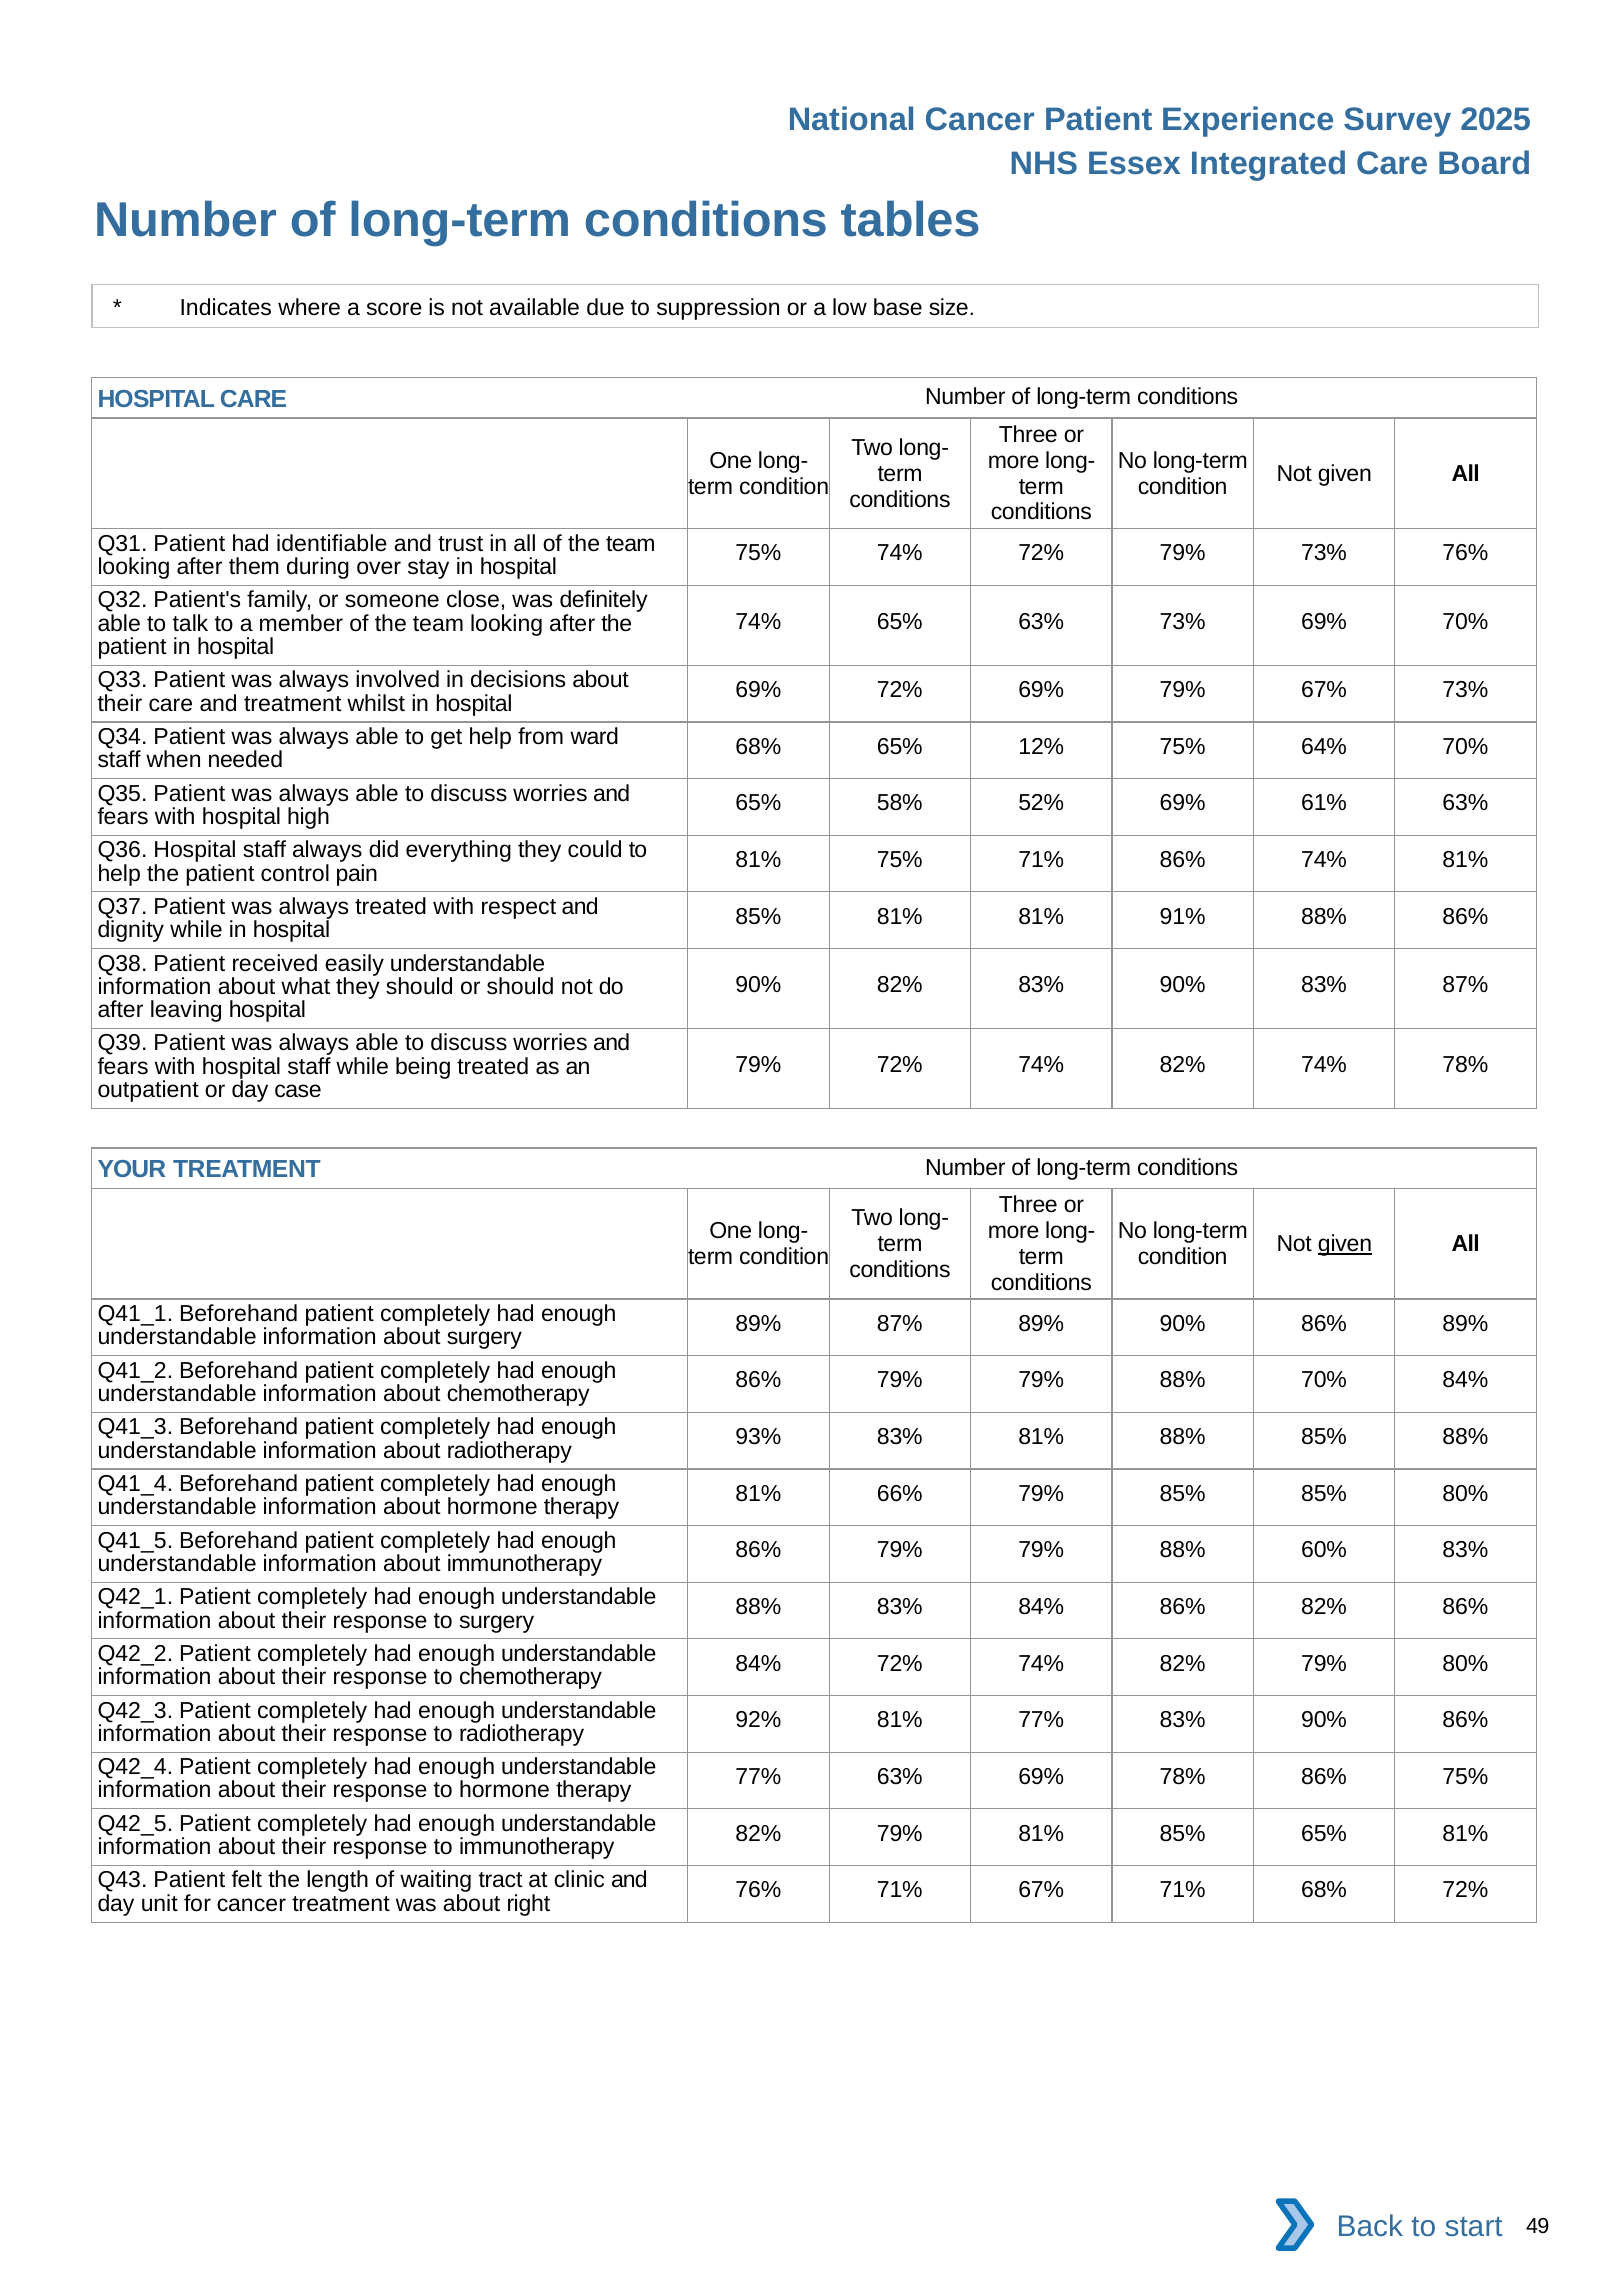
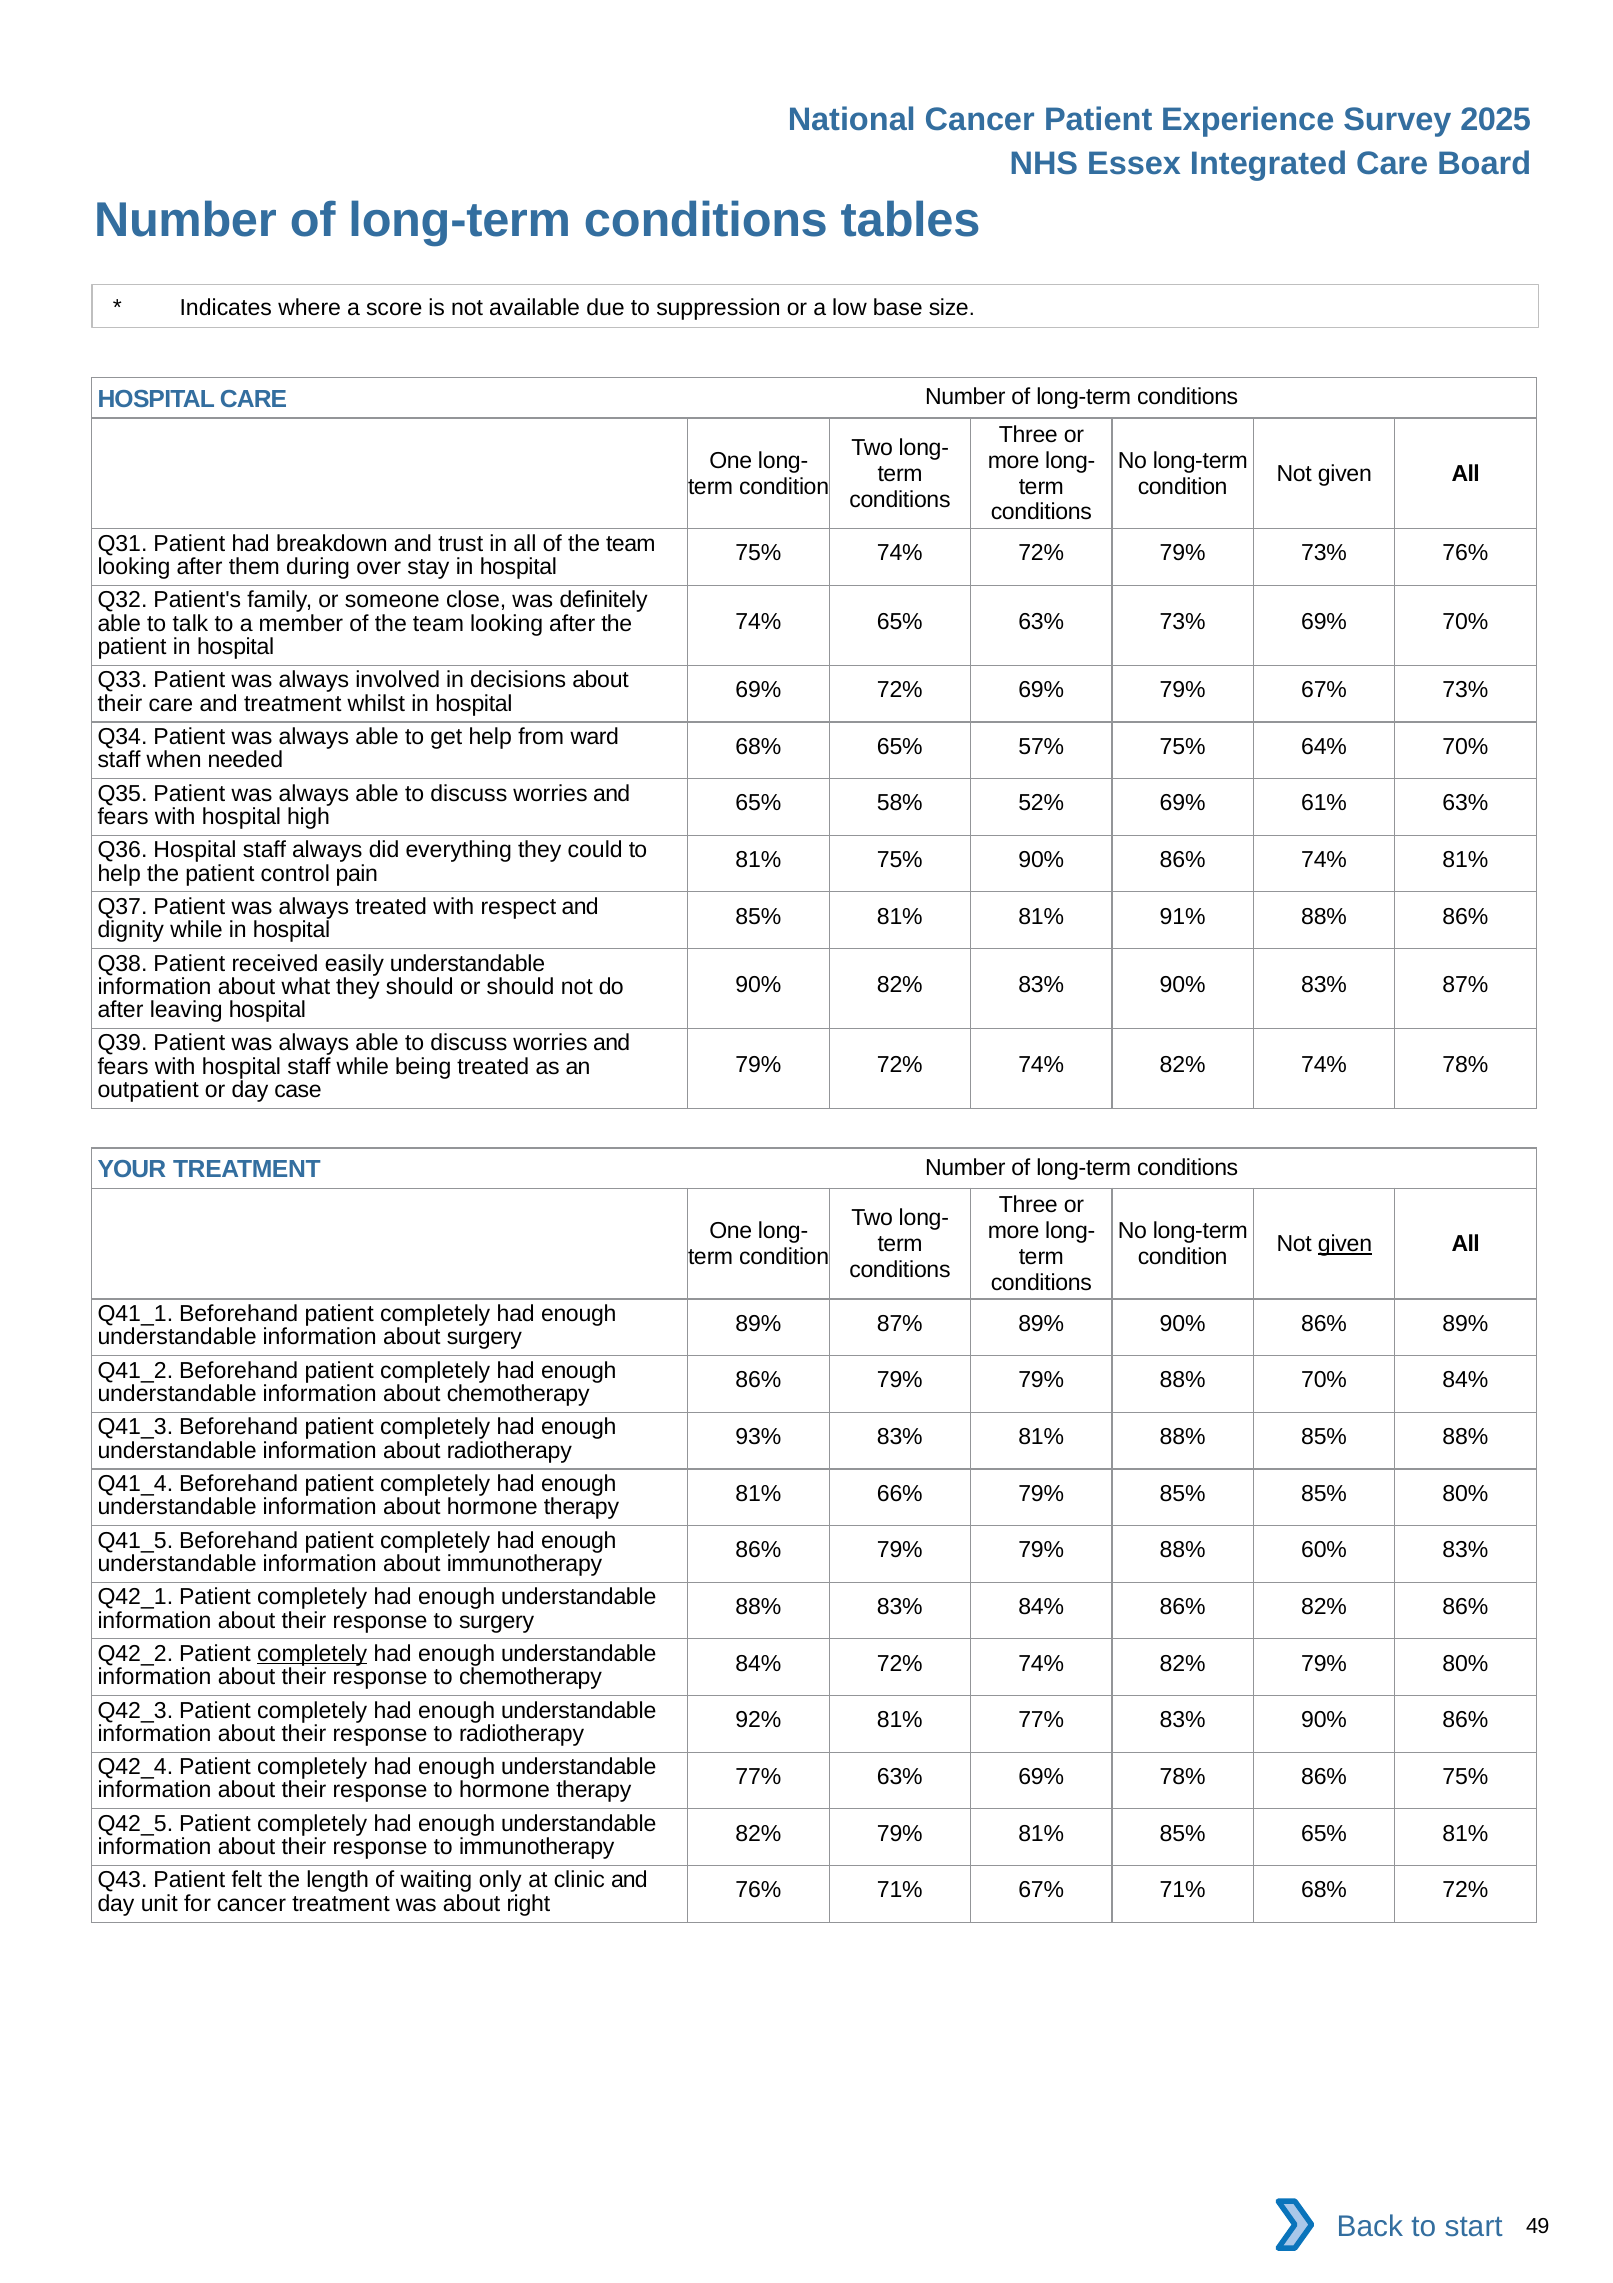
identifiable: identifiable -> breakdown
12%: 12% -> 57%
75% 71%: 71% -> 90%
completely at (312, 1653) underline: none -> present
tract: tract -> only
